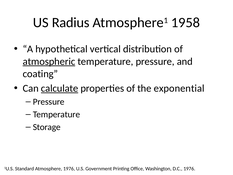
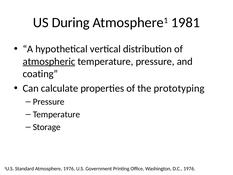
Radius: Radius -> During
1958: 1958 -> 1981
calculate underline: present -> none
exponential: exponential -> prototyping
